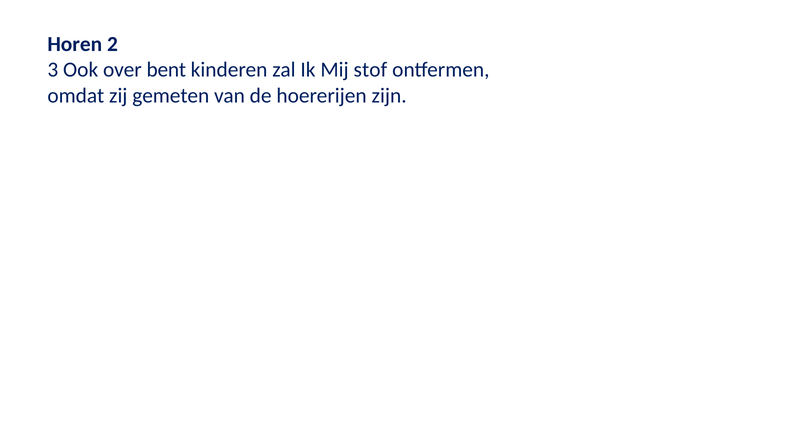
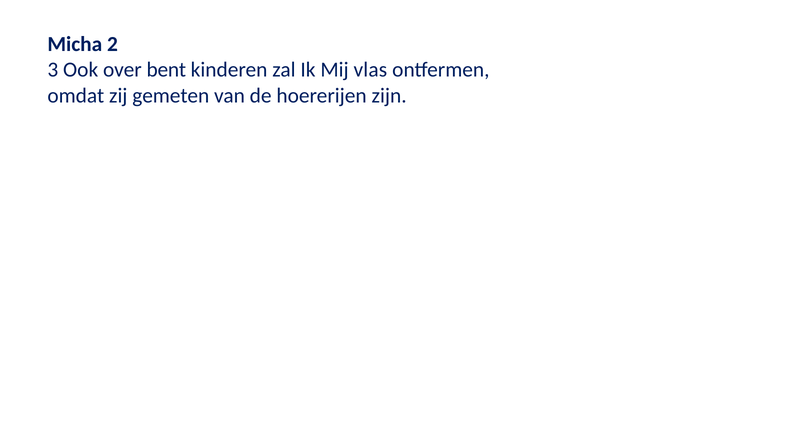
Horen: Horen -> Micha
stof: stof -> vlas
